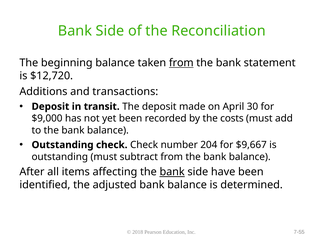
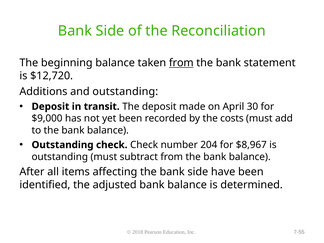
and transactions: transactions -> outstanding
$9,667: $9,667 -> $8,967
bank at (172, 172) underline: present -> none
